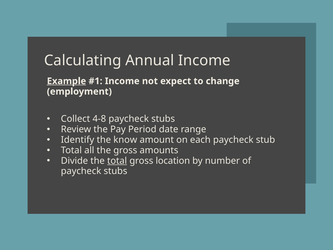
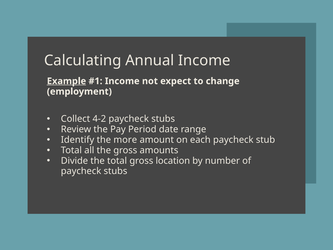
4-8: 4-8 -> 4-2
know: know -> more
total at (117, 161) underline: present -> none
